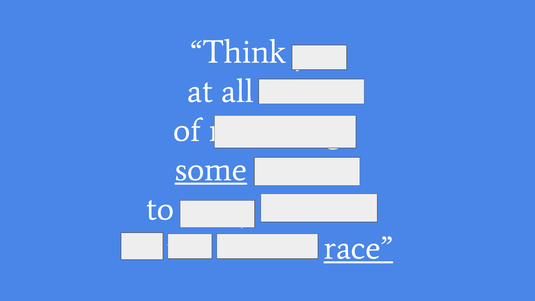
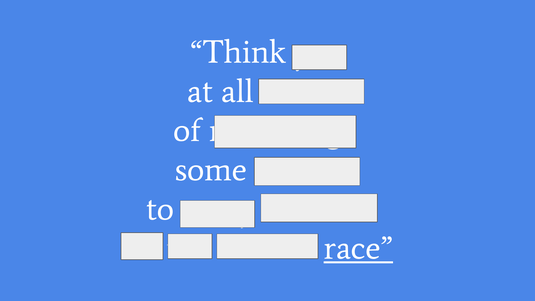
some underline: present -> none
